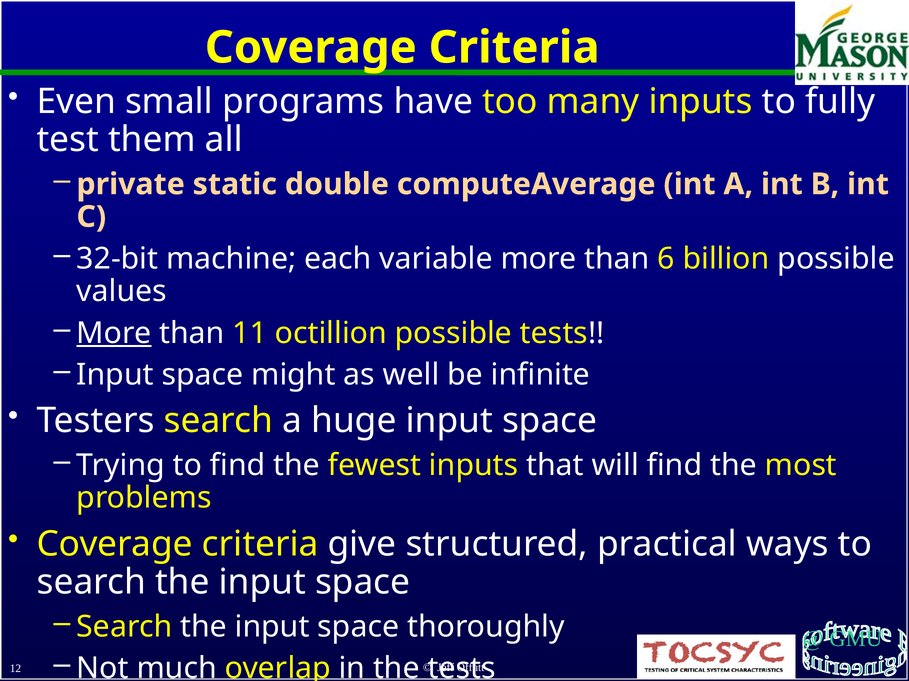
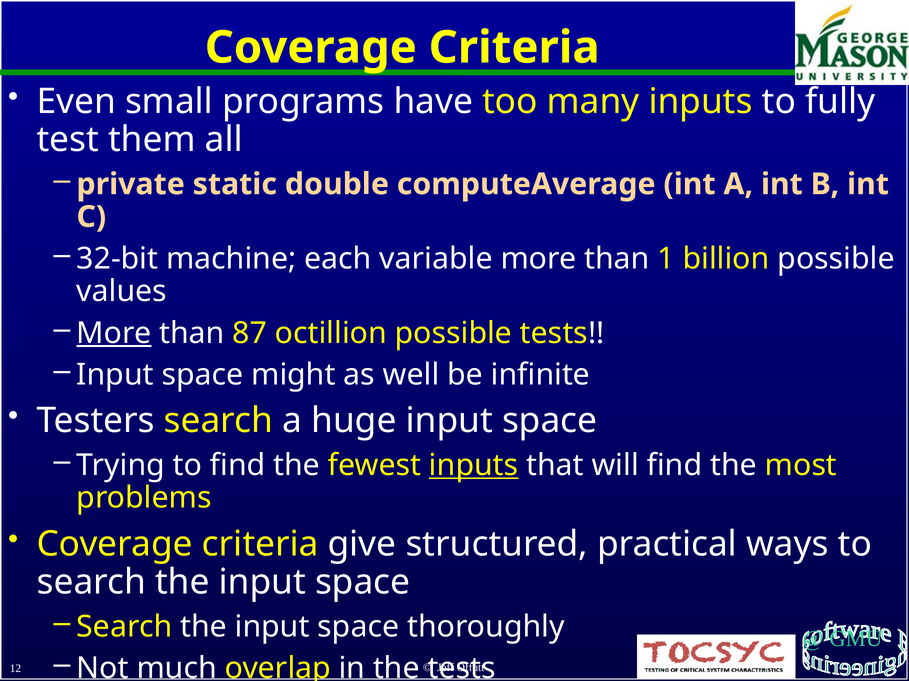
6: 6 -> 1
11: 11 -> 87
inputs at (474, 466) underline: none -> present
